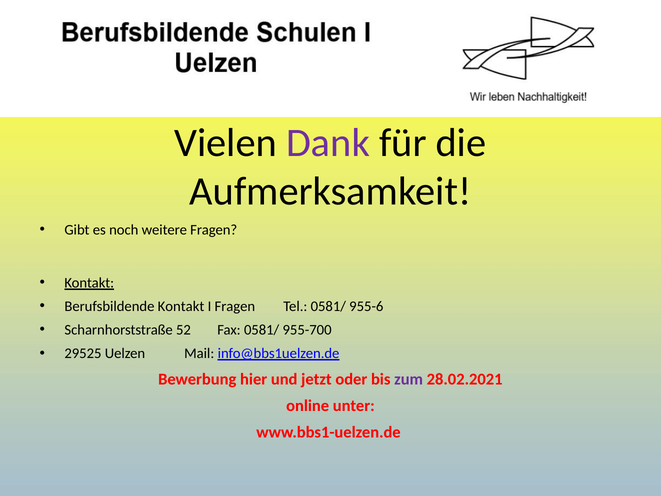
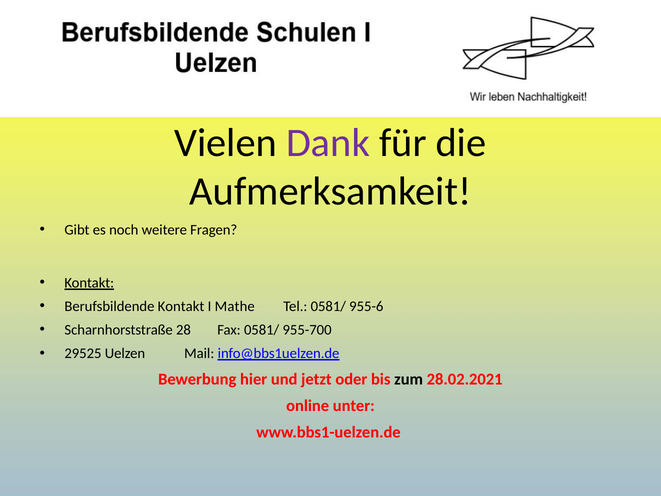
I Fragen: Fragen -> Mathe
52: 52 -> 28
zum colour: purple -> black
